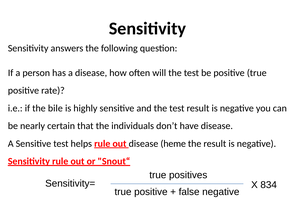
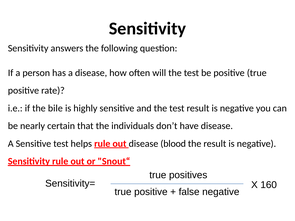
heme: heme -> blood
834: 834 -> 160
